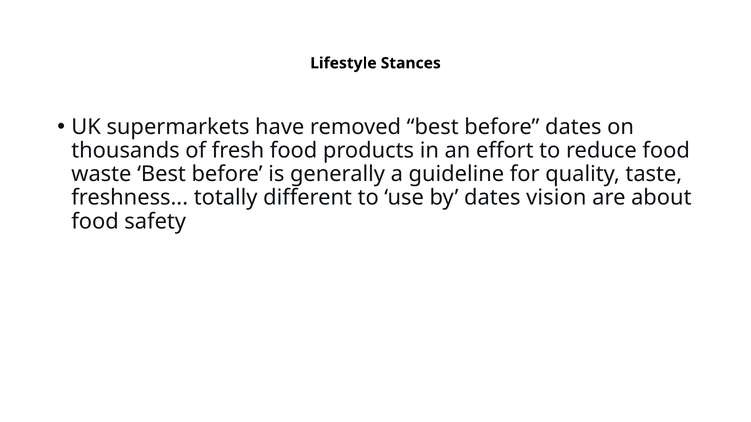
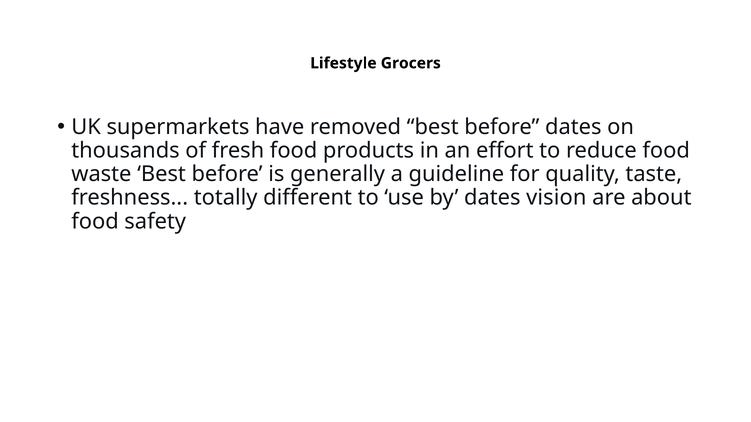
Stances: Stances -> Grocers
